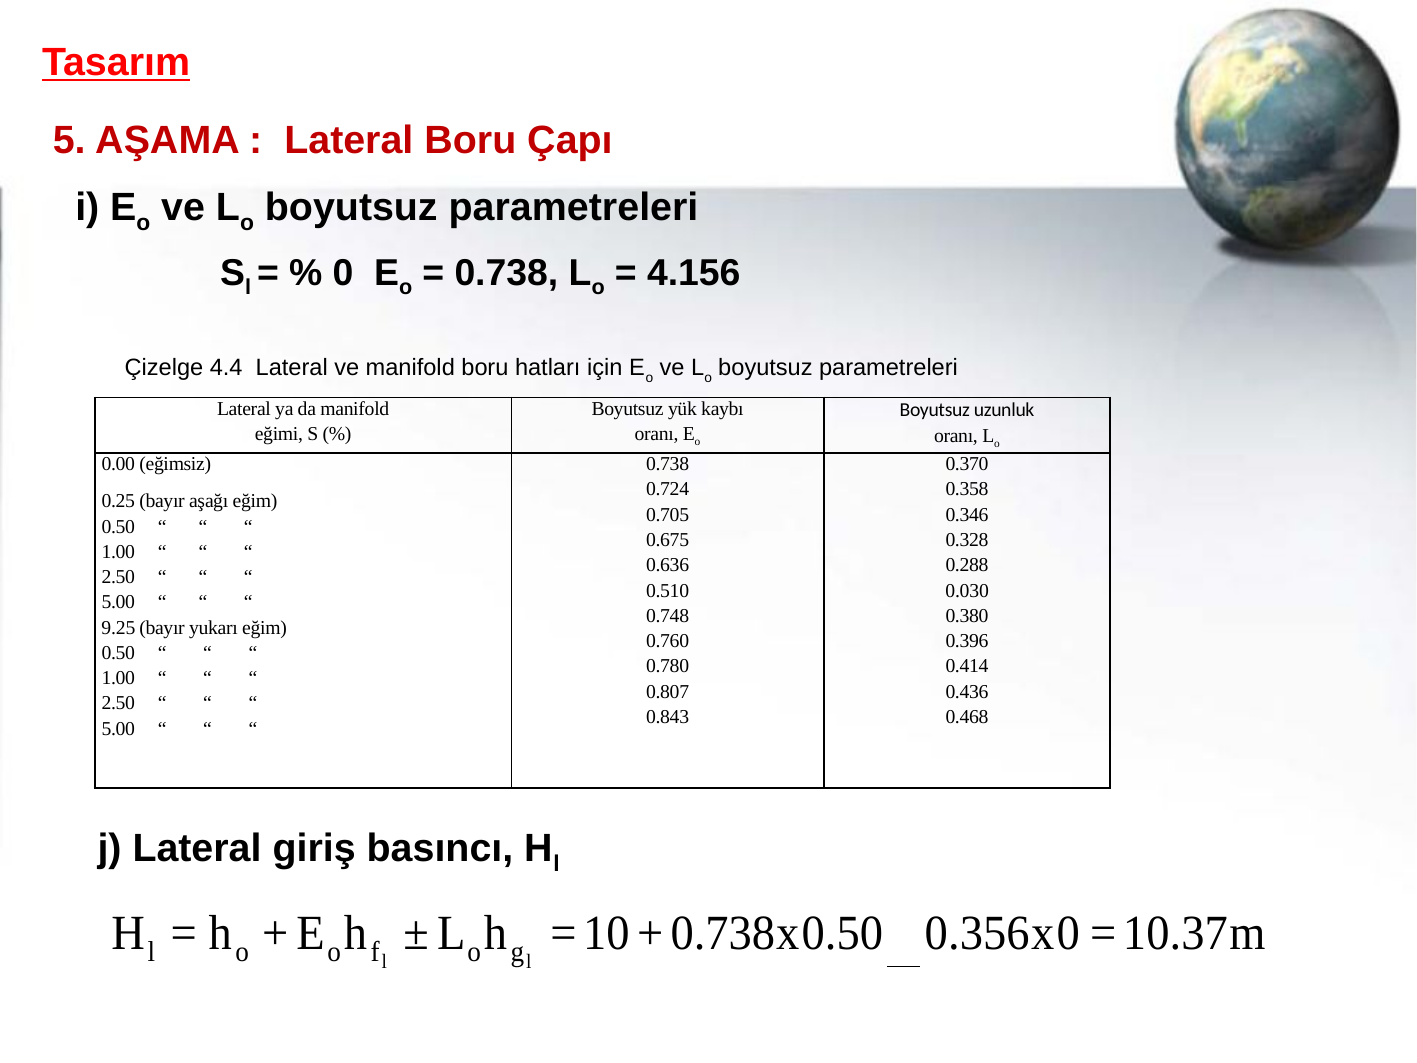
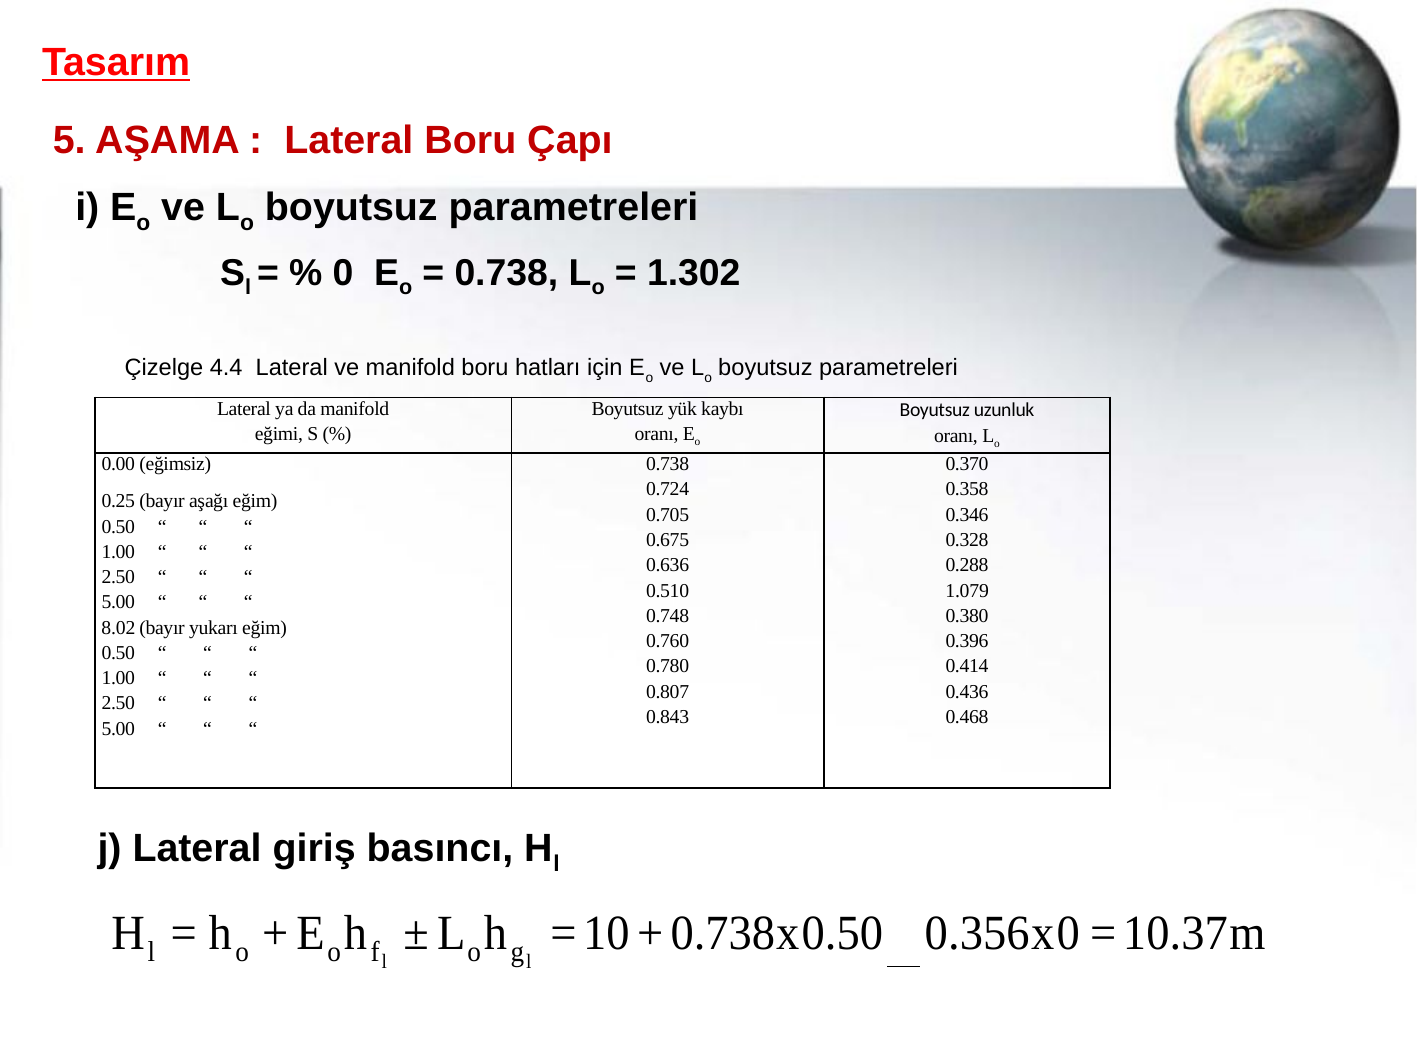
4.156: 4.156 -> 1.302
0.030: 0.030 -> 1.079
9.25: 9.25 -> 8.02
